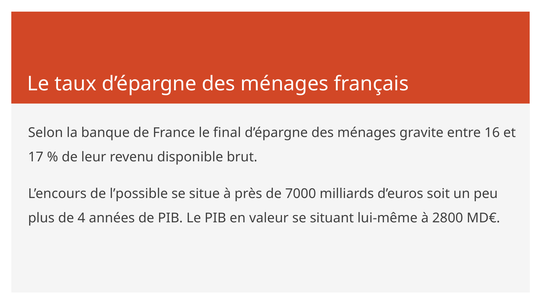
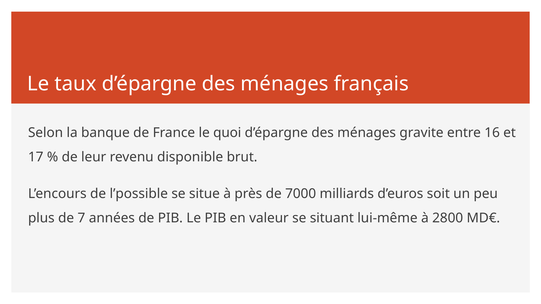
final: final -> quoi
4: 4 -> 7
